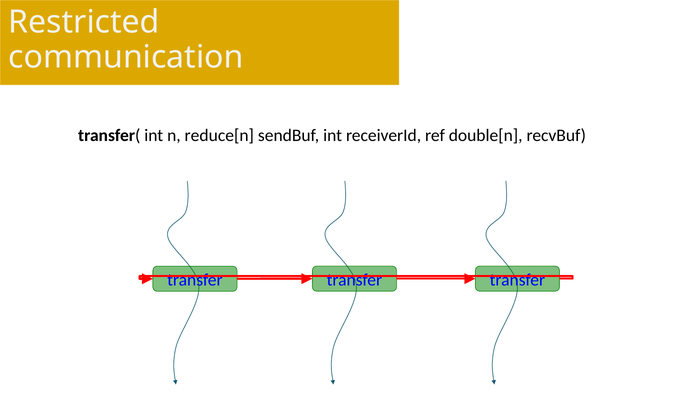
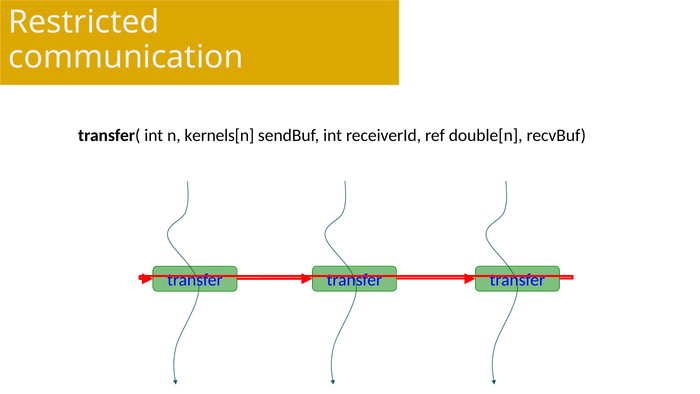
reduce[n: reduce[n -> kernels[n
